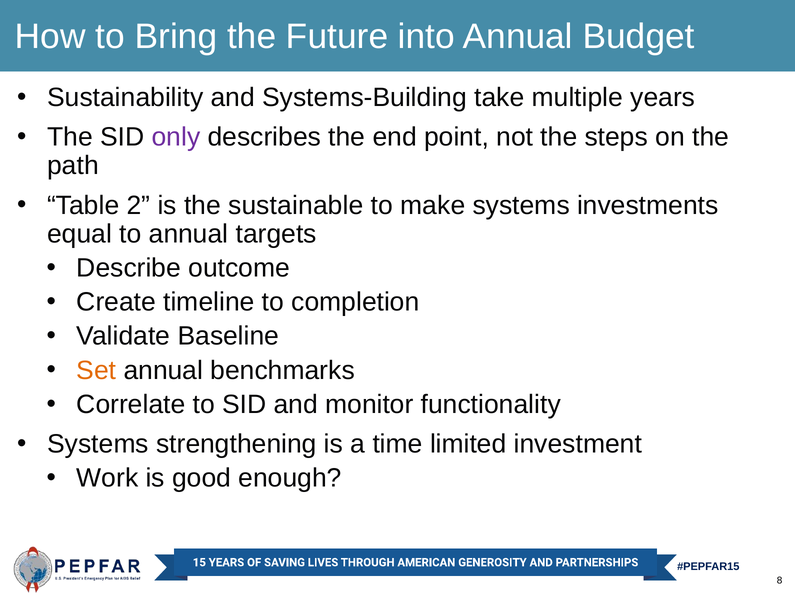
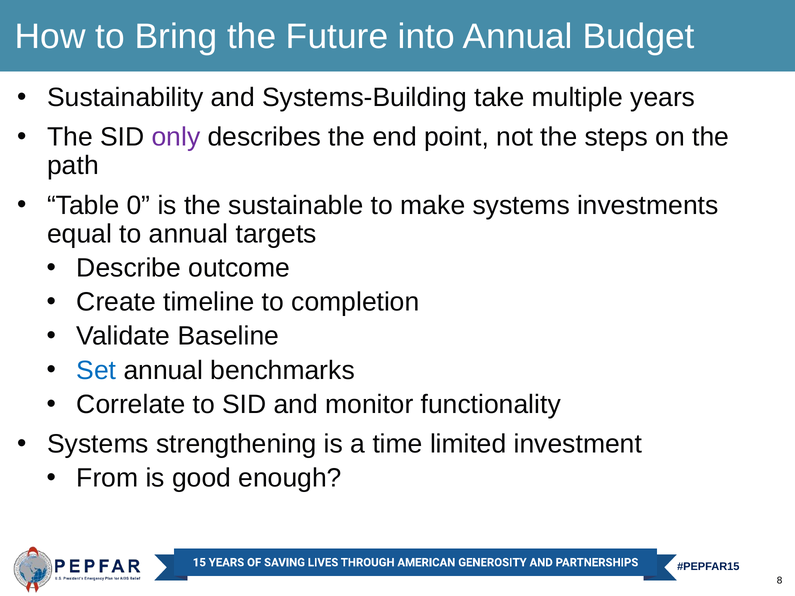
2: 2 -> 0
Set colour: orange -> blue
Work: Work -> From
